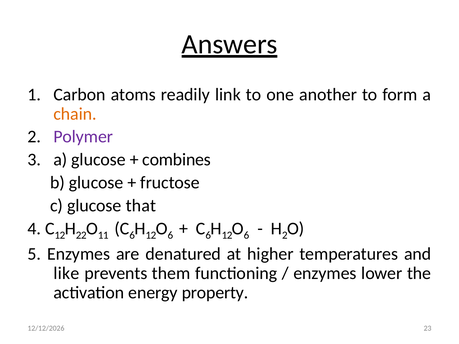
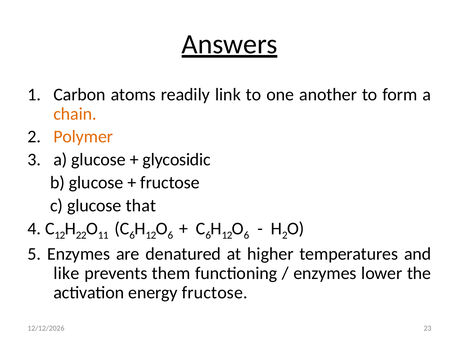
Polymer colour: purple -> orange
combines: combines -> glycosidic
energy property: property -> fructose
